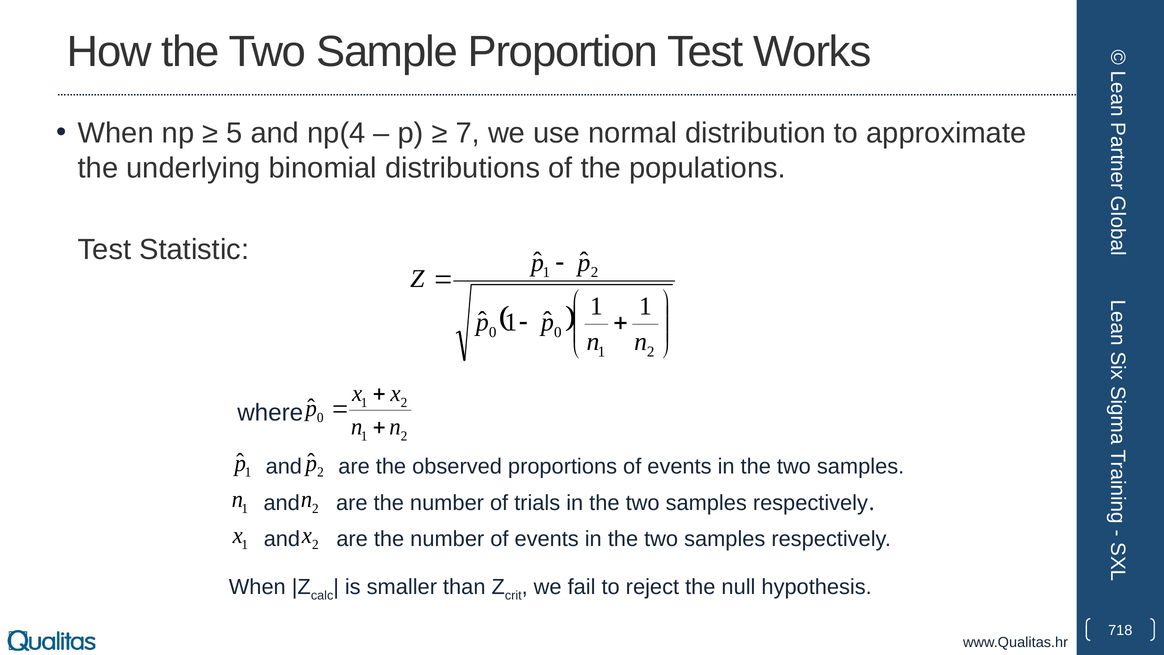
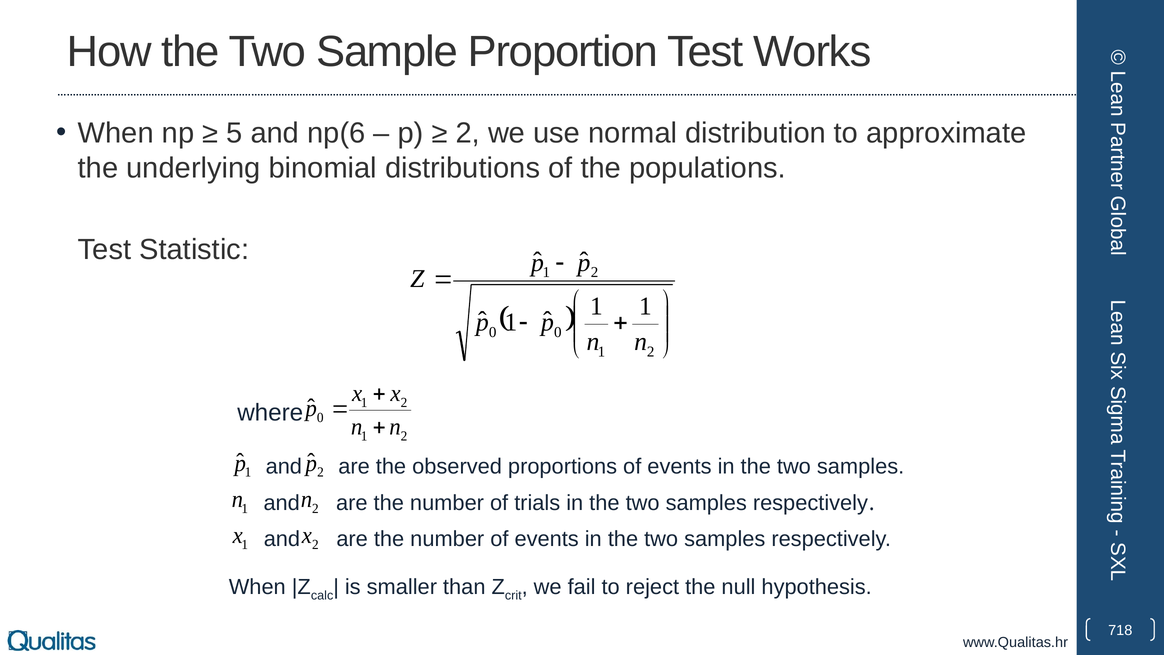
np(4: np(4 -> np(6
7 at (468, 133): 7 -> 2
